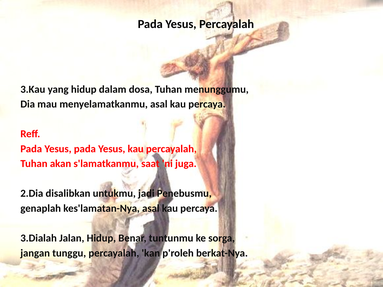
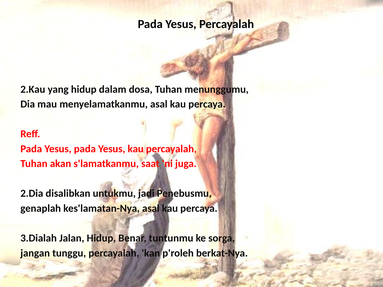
3.Kau: 3.Kau -> 2.Kau
